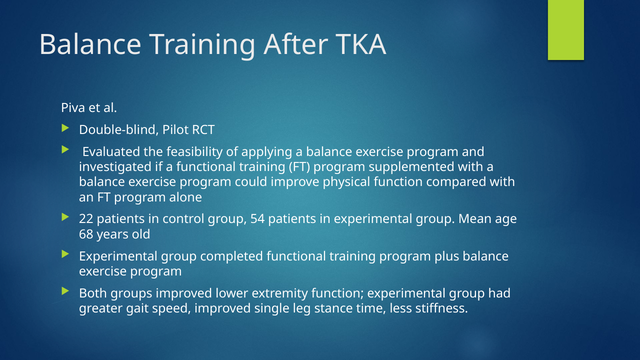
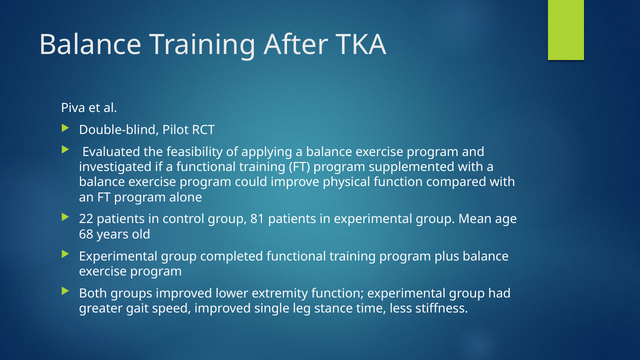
54: 54 -> 81
